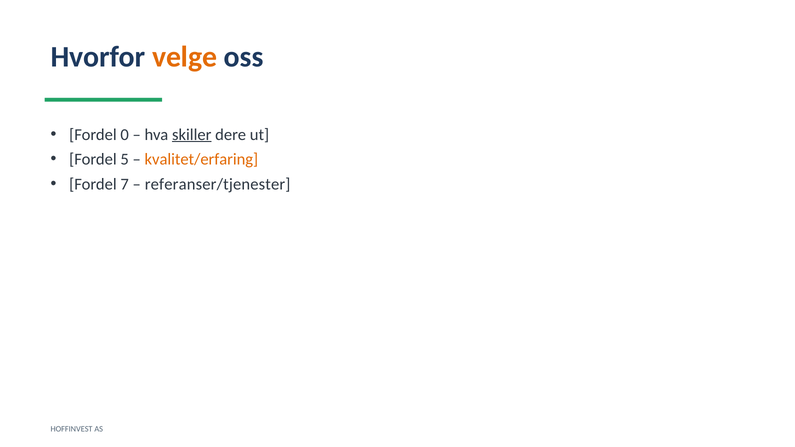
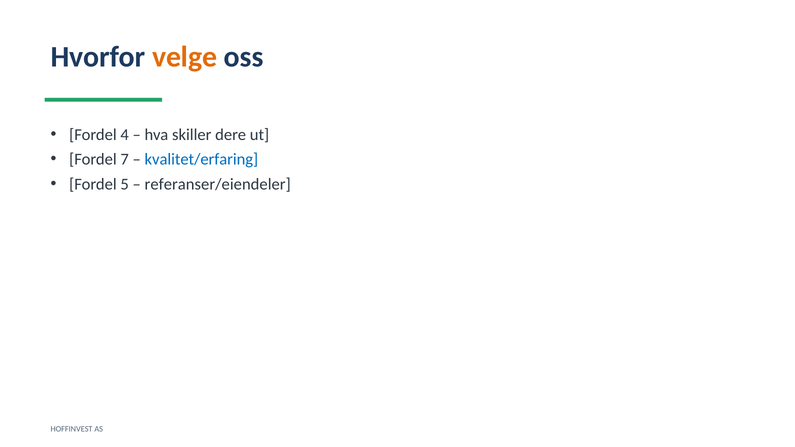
0: 0 -> 4
skiller underline: present -> none
5: 5 -> 7
kvalitet/erfaring colour: orange -> blue
7: 7 -> 5
referanser/tjenester: referanser/tjenester -> referanser/eiendeler
